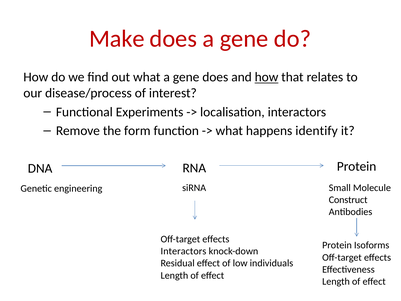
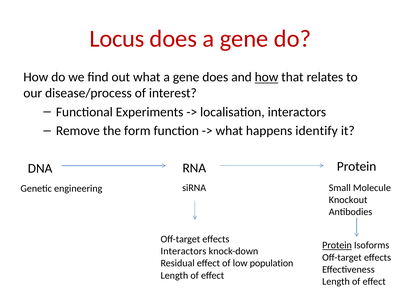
Make: Make -> Locus
Construct: Construct -> Knockout
Protein at (337, 245) underline: none -> present
individuals: individuals -> population
